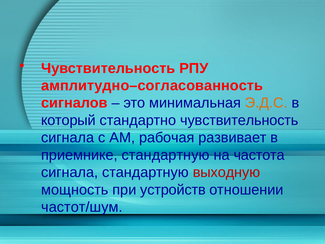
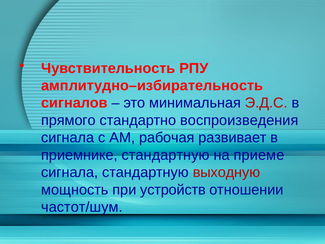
амплитудно–согласованность: амплитудно–согласованность -> амплитудно–избирательность
Э.Д.С colour: orange -> red
который: который -> прямого
стандартно чувствительность: чувствительность -> воспроизведения
частота: частота -> приеме
